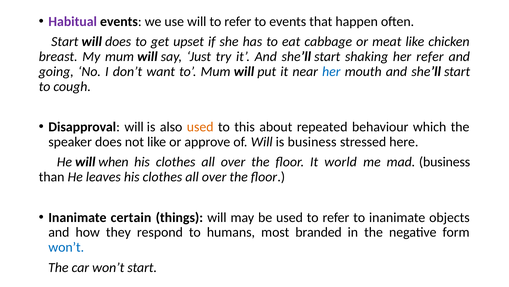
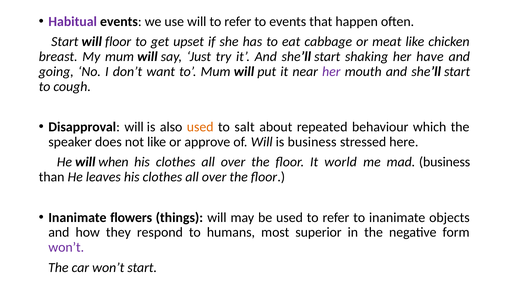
will does: does -> floor
her refer: refer -> have
her at (331, 71) colour: blue -> purple
this: this -> salt
certain: certain -> flowers
branded: branded -> superior
won’t at (66, 247) colour: blue -> purple
